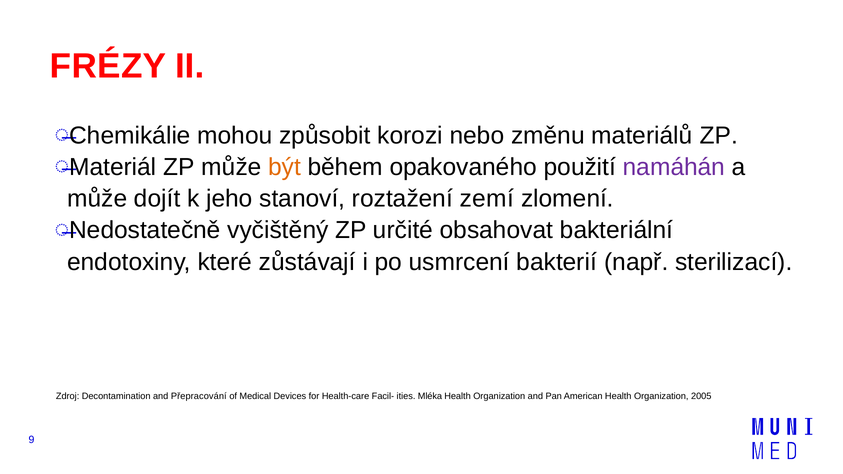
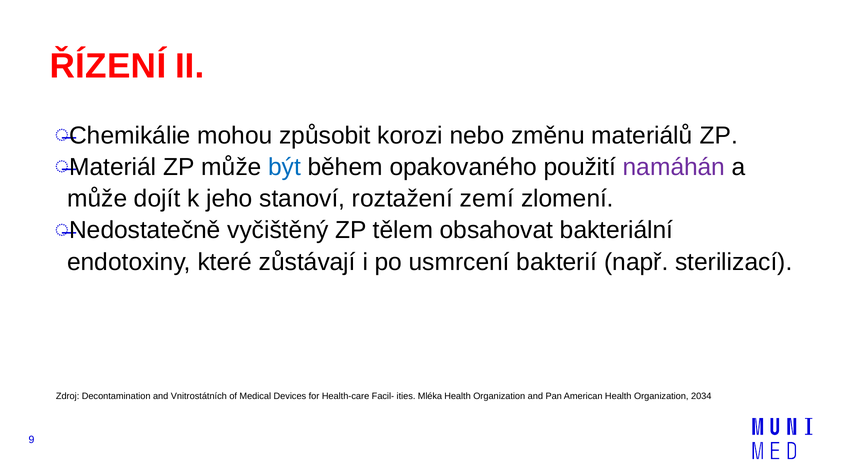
FRÉZY: FRÉZY -> ŘÍZENÍ
být colour: orange -> blue
určité: určité -> tělem
Přepracování: Přepracování -> Vnitrostátních
2005: 2005 -> 2034
